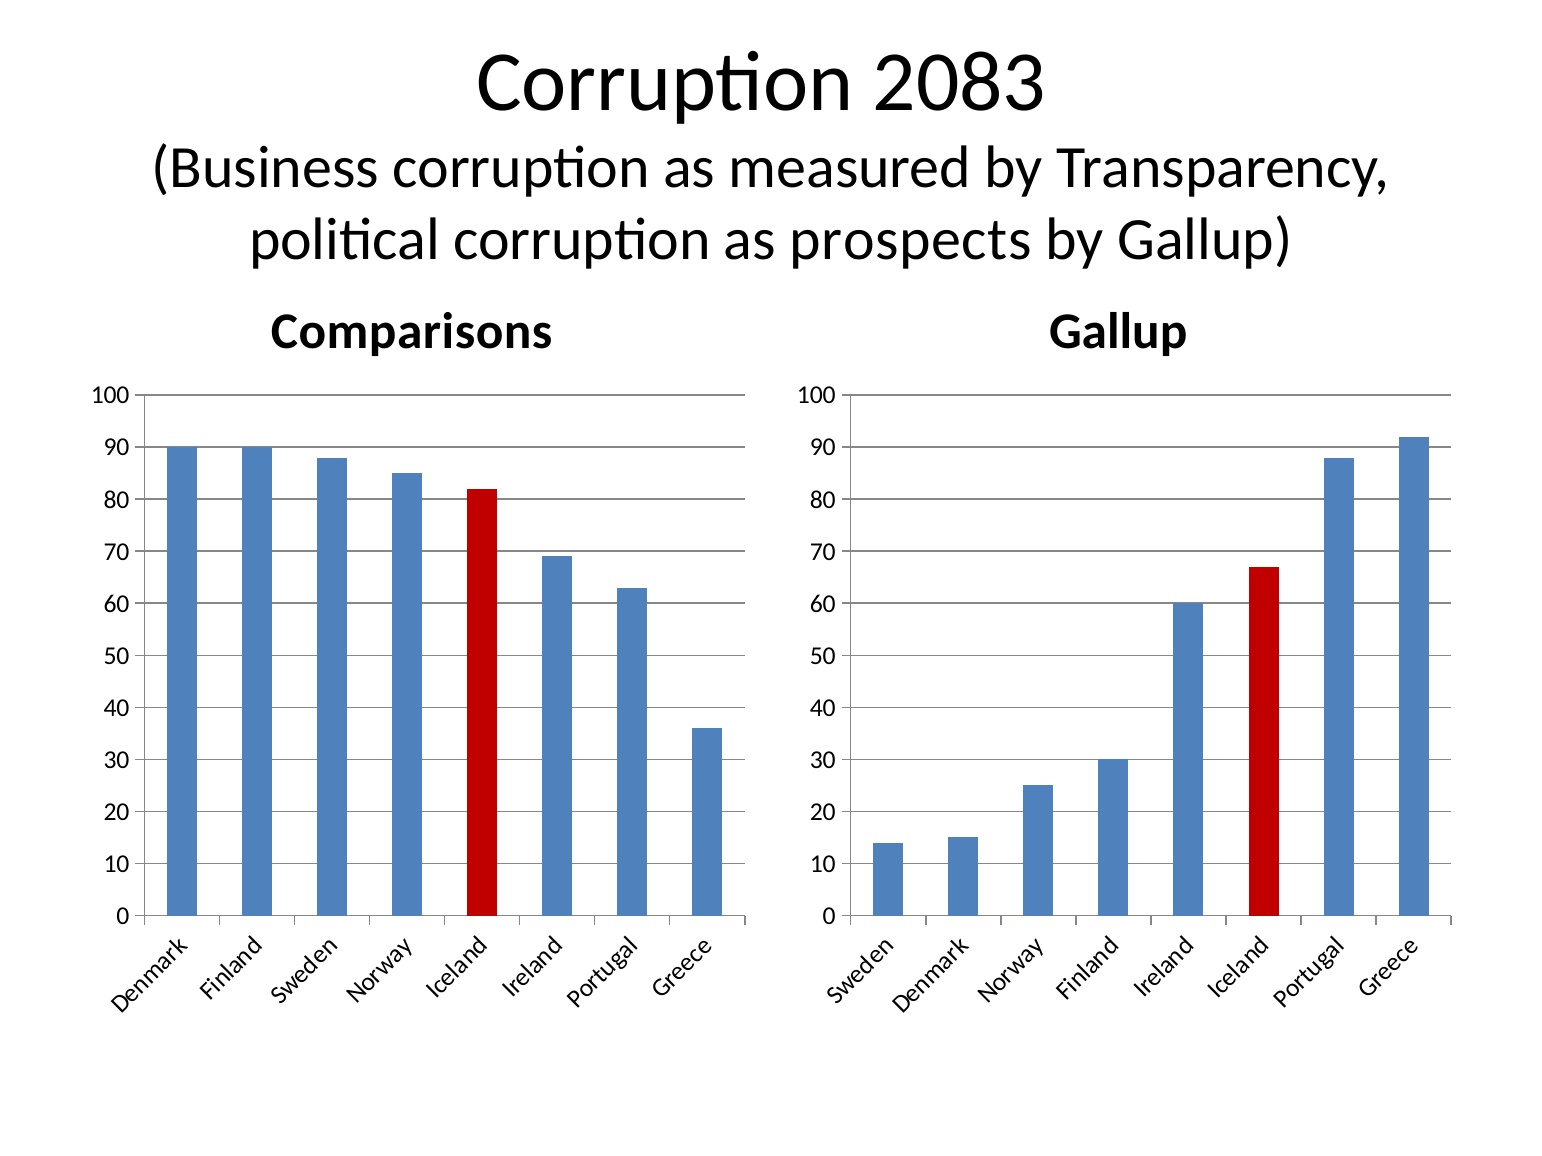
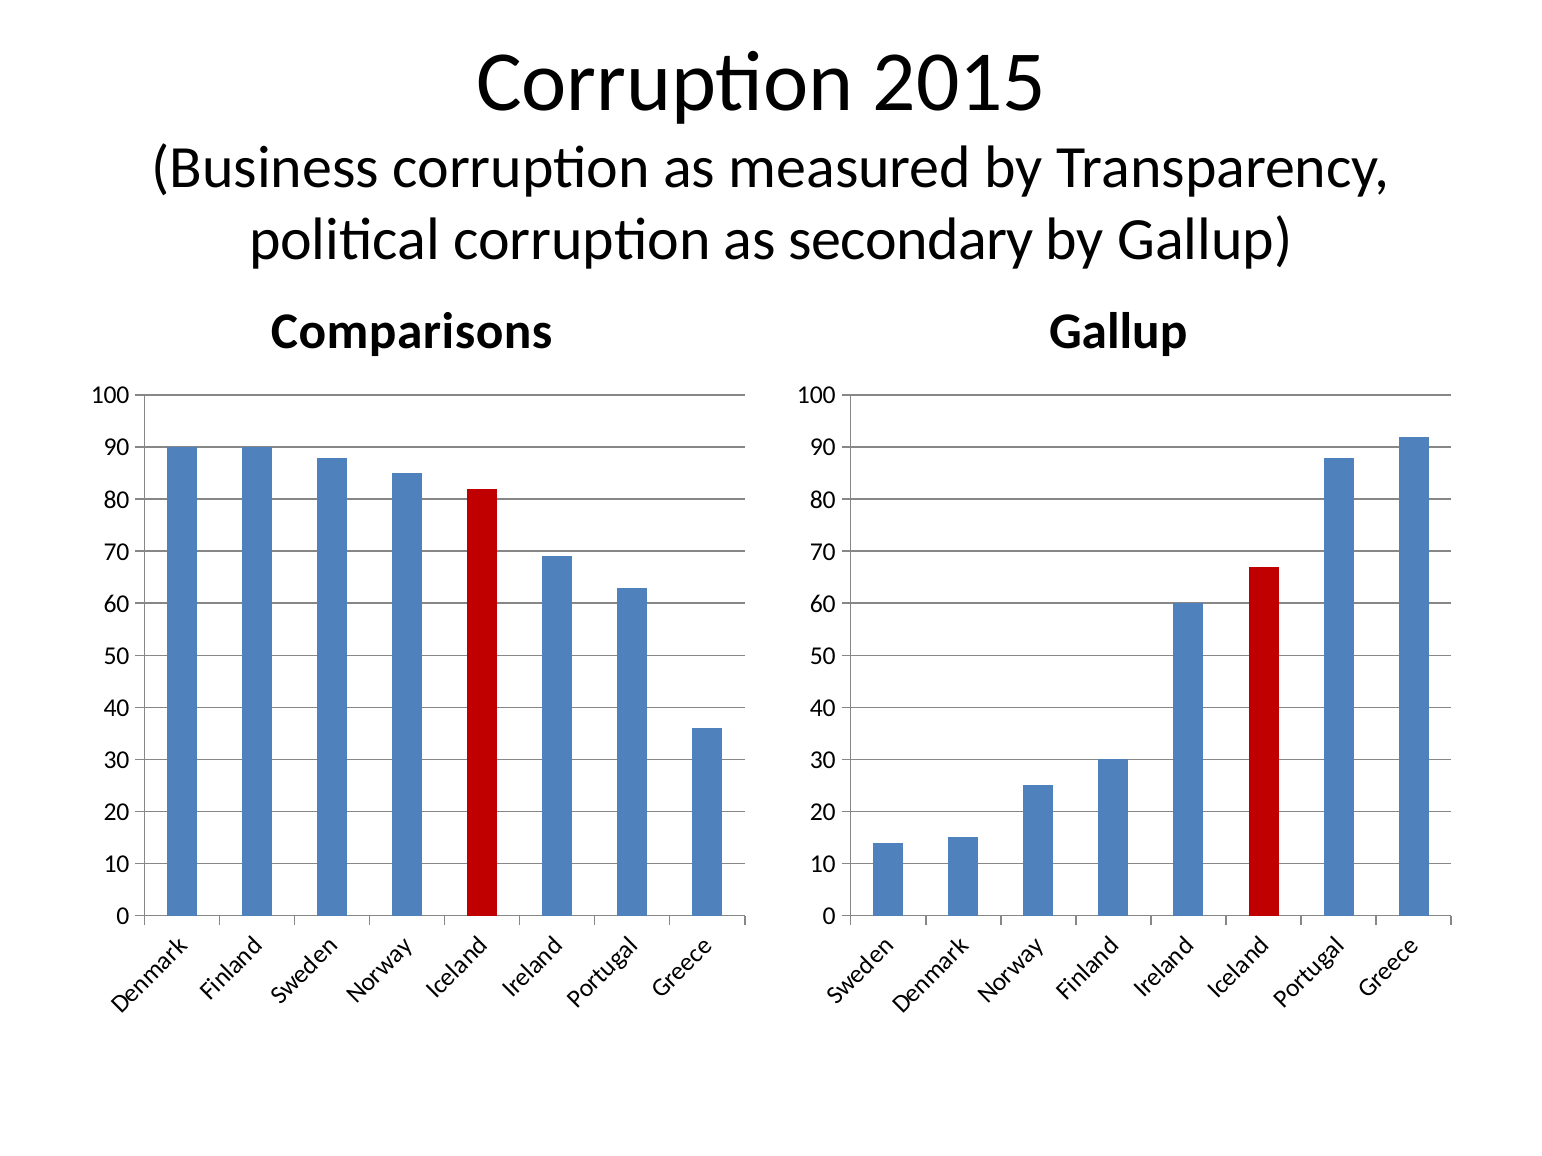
2083: 2083 -> 2015
prospects: prospects -> secondary
